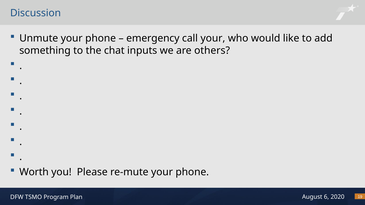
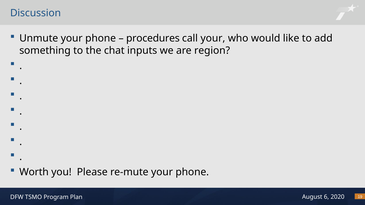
emergency: emergency -> procedures
others: others -> region
